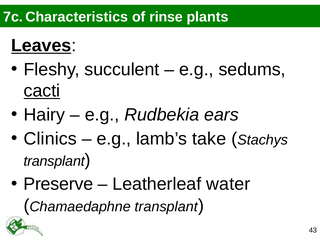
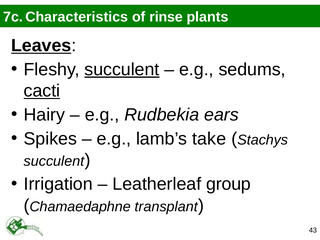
succulent at (122, 69) underline: none -> present
Clinics: Clinics -> Spikes
transplant at (54, 161): transplant -> succulent
Preserve: Preserve -> Irrigation
water: water -> group
